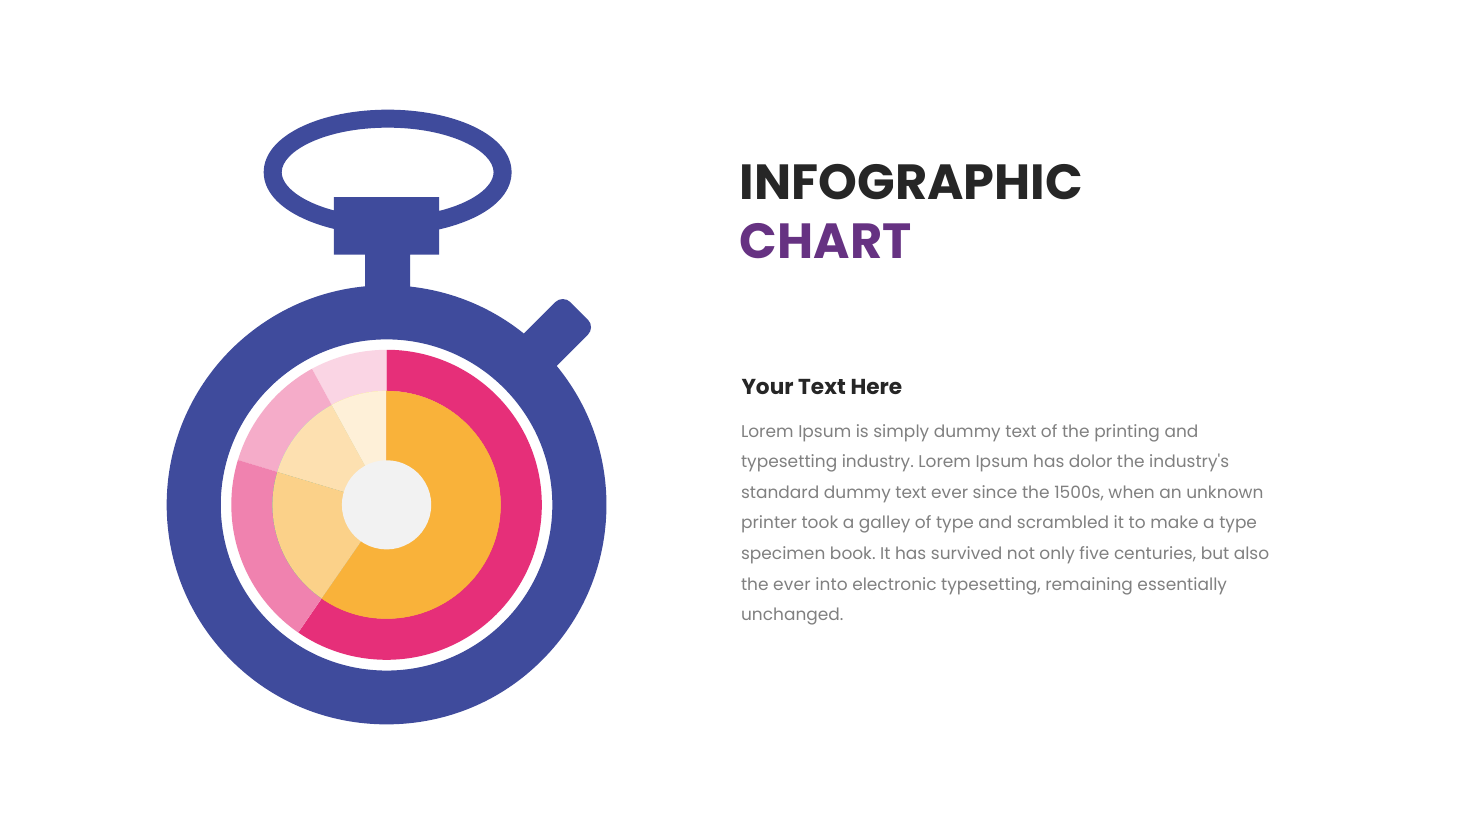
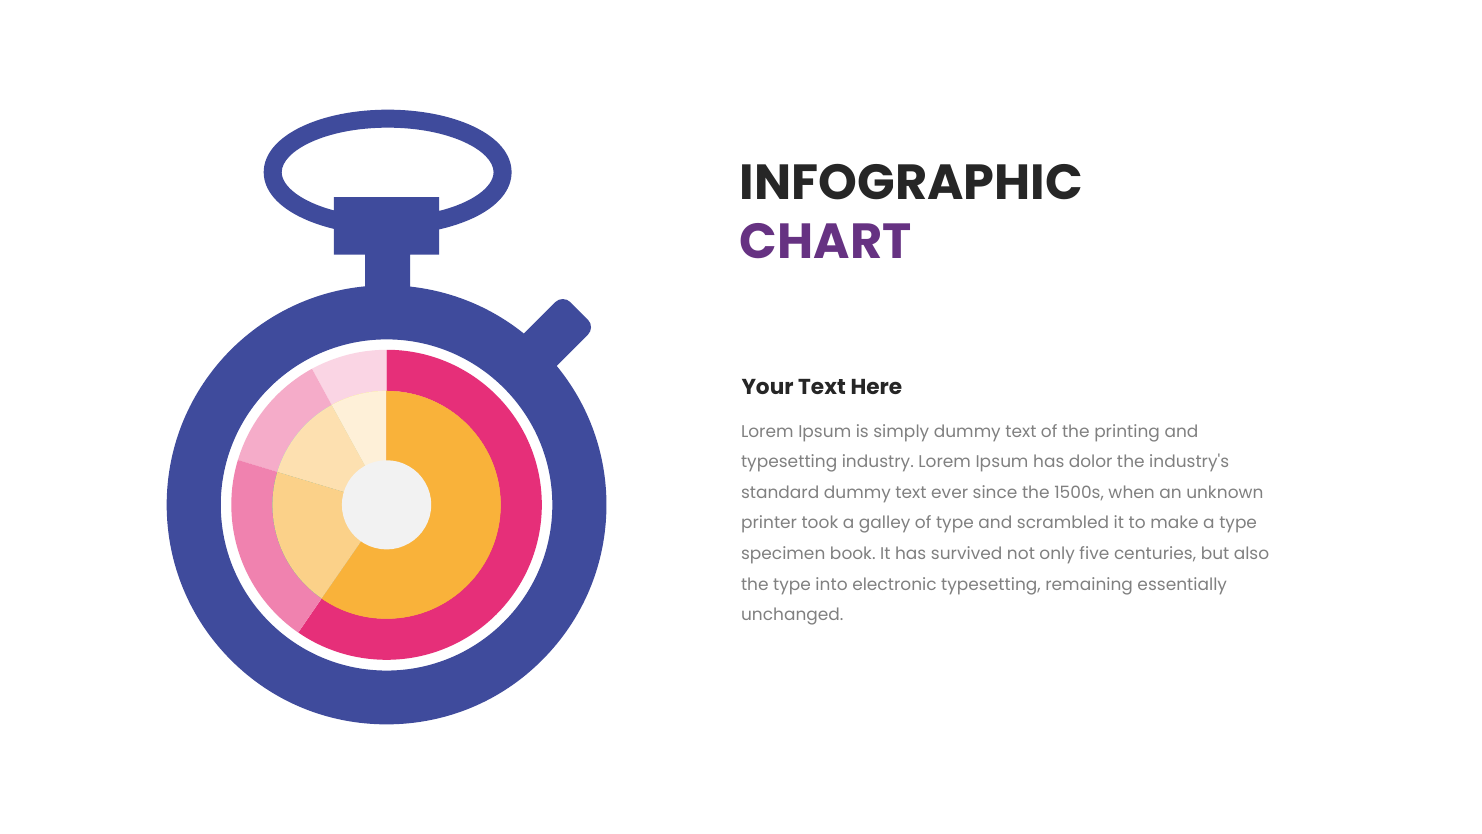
the ever: ever -> type
